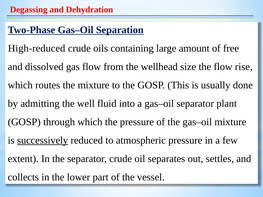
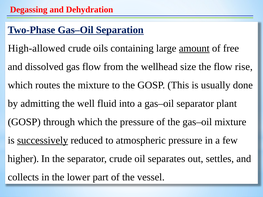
High-reduced: High-reduced -> High-allowed
amount underline: none -> present
extent: extent -> higher
